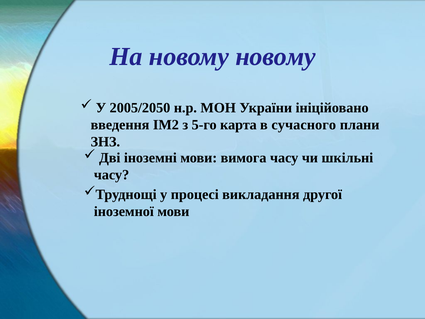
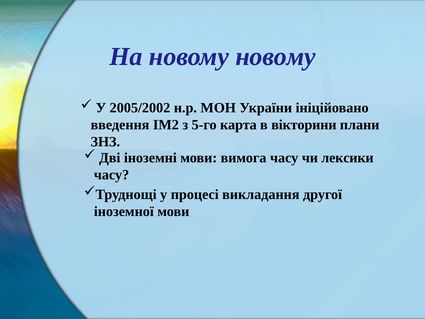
2005/2050: 2005/2050 -> 2005/2002
сучасного: сучасного -> вікторини
шкільні: шкільні -> лексики
